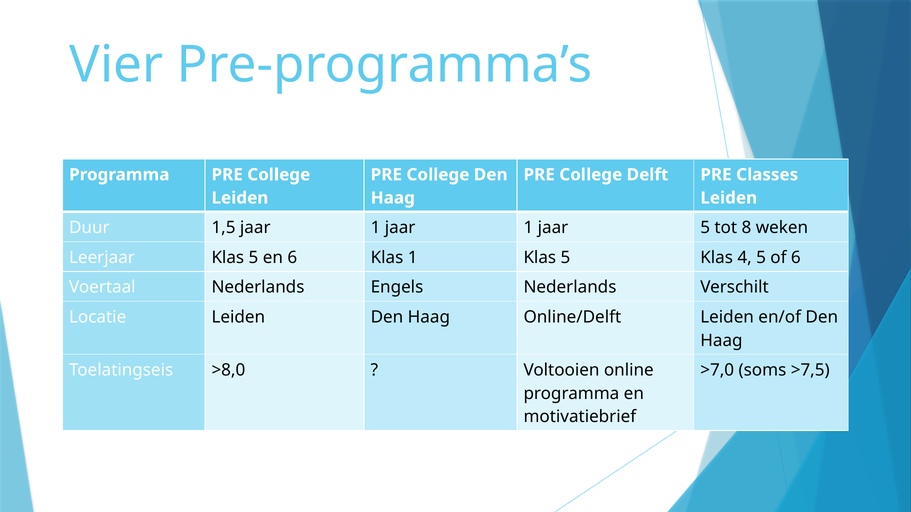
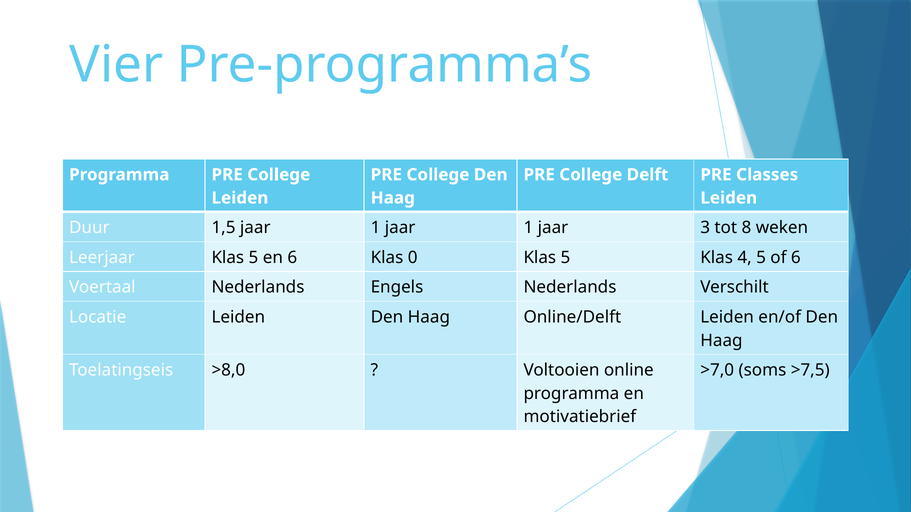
jaar 5: 5 -> 3
Klas 1: 1 -> 0
